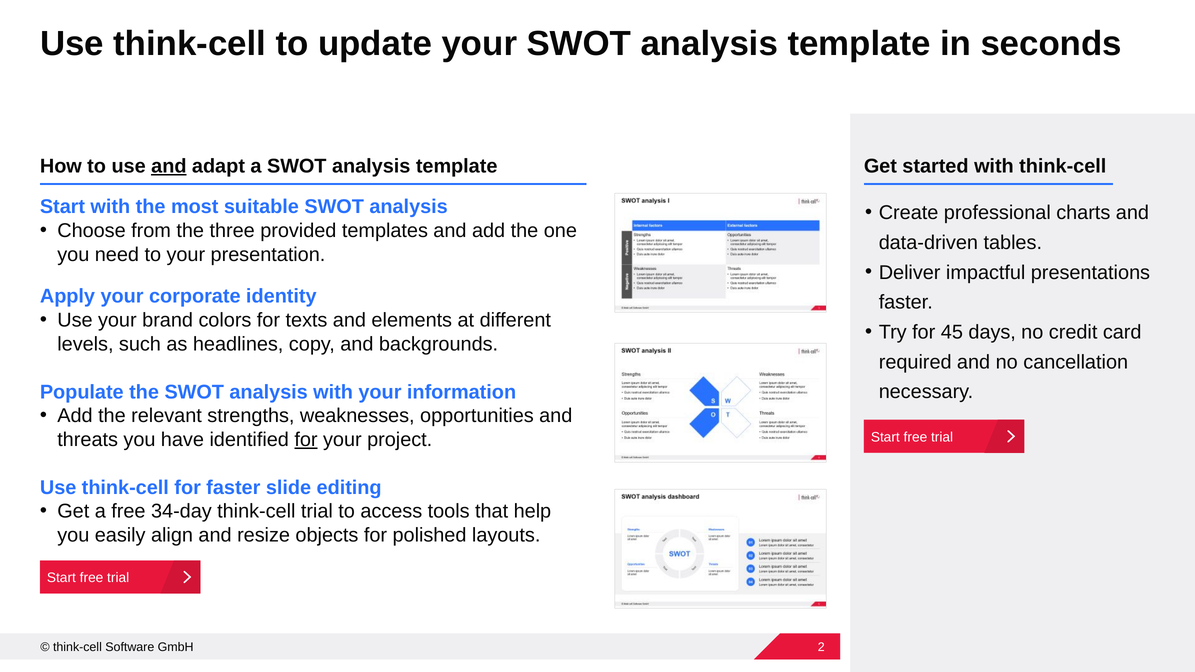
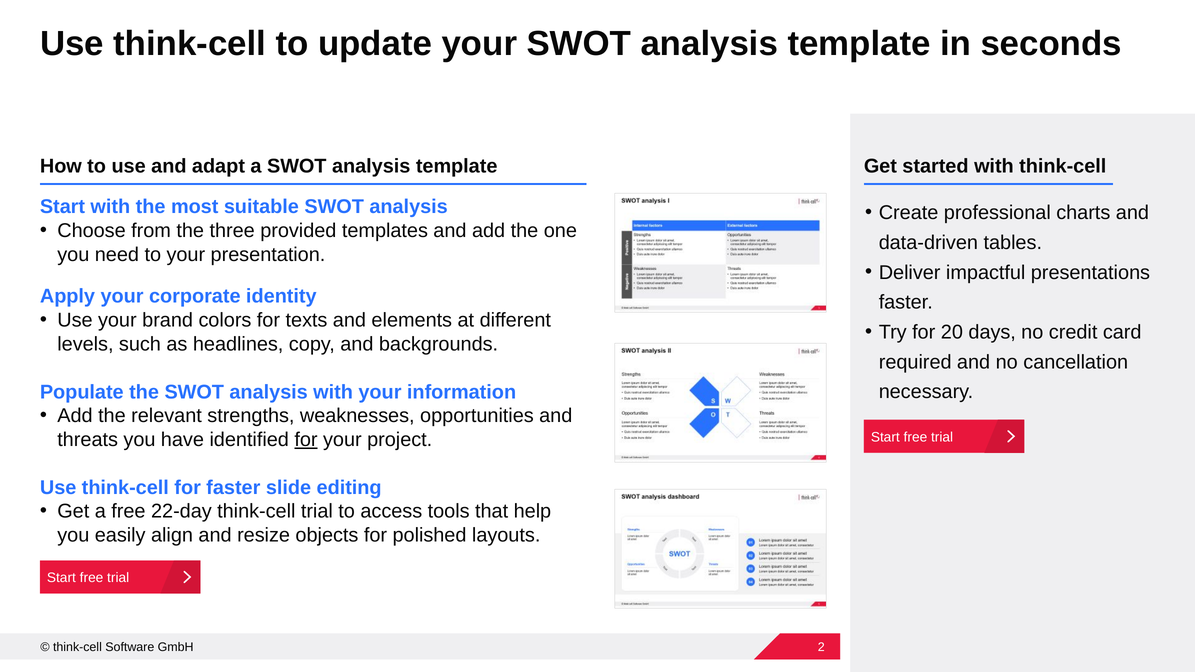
and at (169, 166) underline: present -> none
45: 45 -> 20
34-day: 34-day -> 22-day
